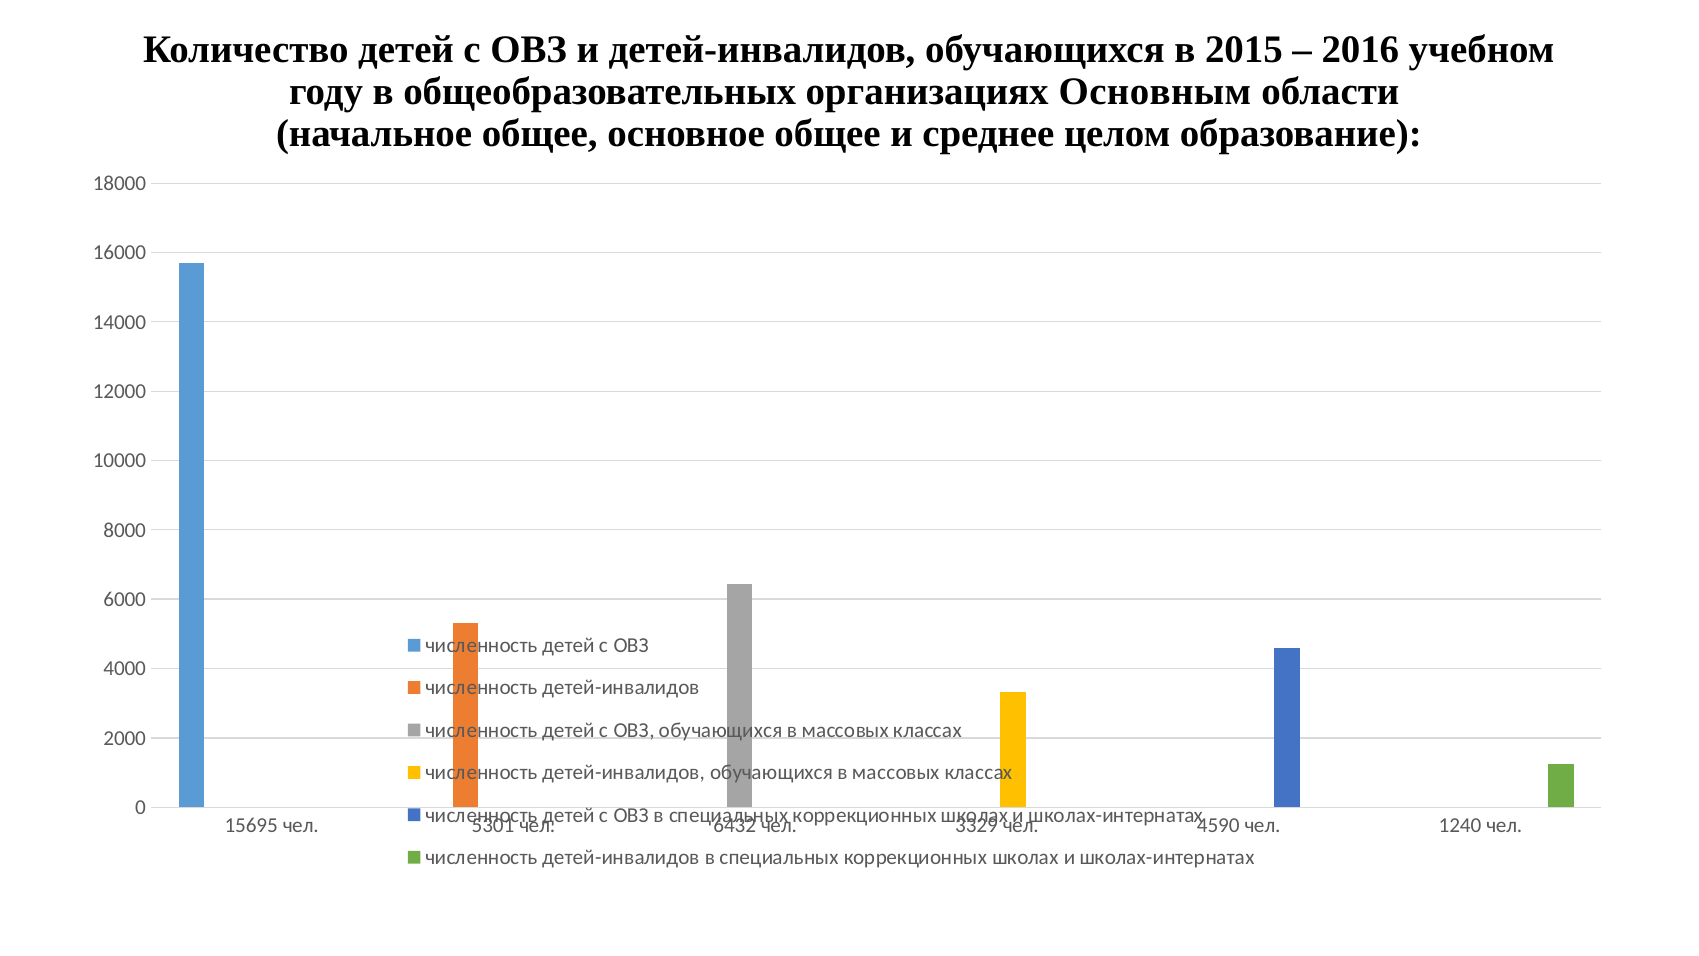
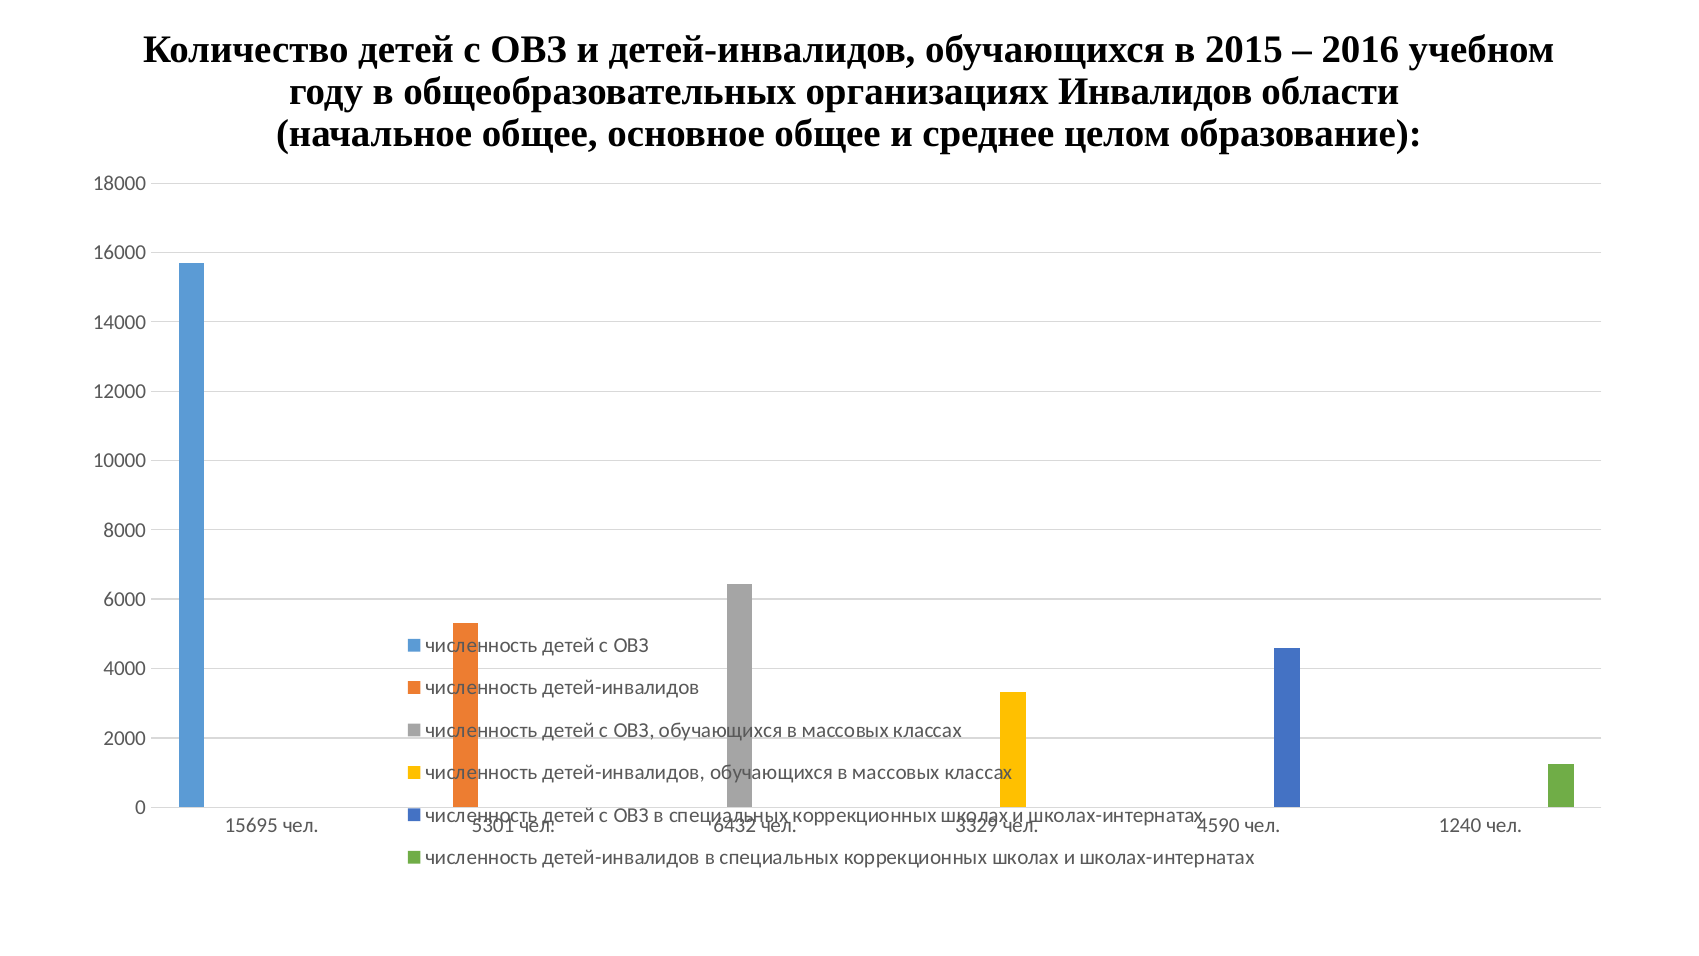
Основным: Основным -> Инвалидов
